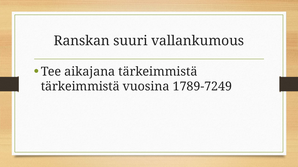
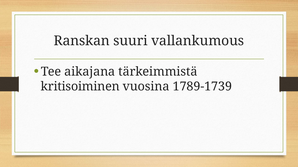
tärkeimmistä at (80, 87): tärkeimmistä -> kritisoiminen
1789-7249: 1789-7249 -> 1789-1739
